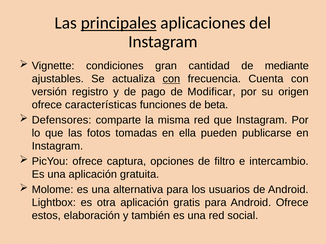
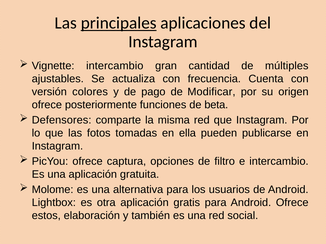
Vignette condiciones: condiciones -> intercambio
mediante: mediante -> múltiples
con at (171, 79) underline: present -> none
registro: registro -> colores
características: características -> posteriormente
